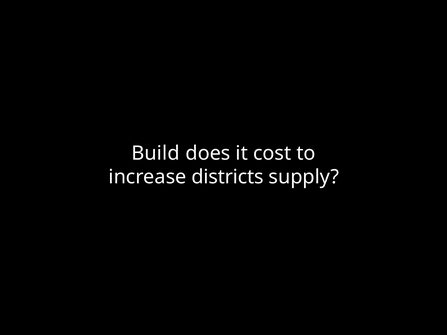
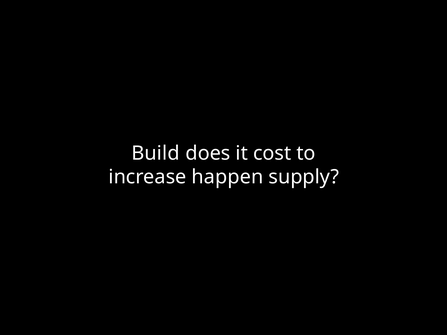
districts: districts -> happen
